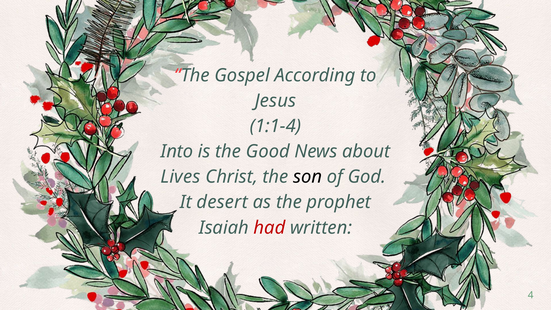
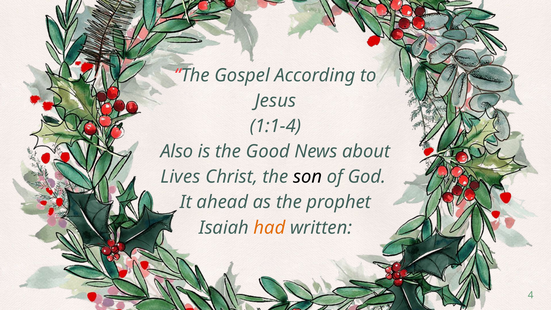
Into: Into -> Also
desert: desert -> ahead
had colour: red -> orange
